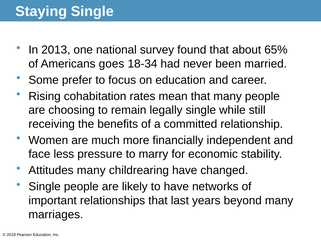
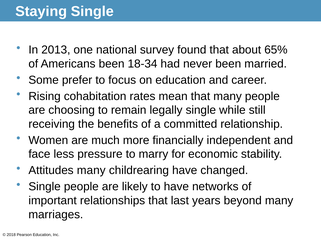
Americans goes: goes -> been
